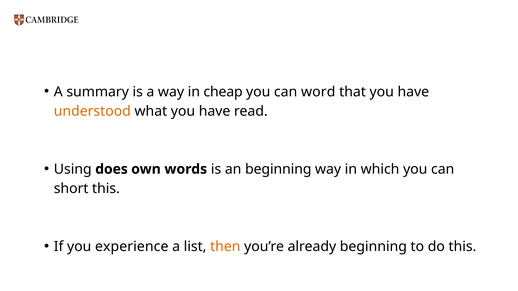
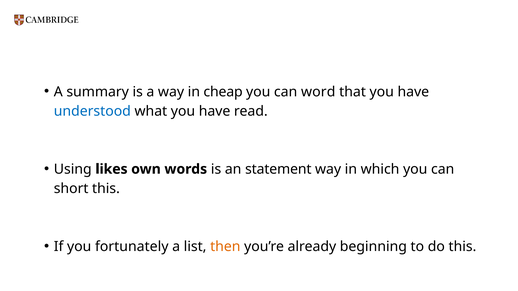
understood colour: orange -> blue
does: does -> likes
an beginning: beginning -> statement
experience: experience -> fortunately
